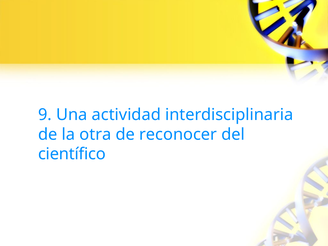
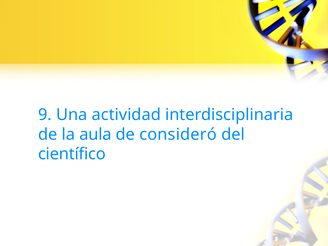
otra: otra -> aula
reconocer: reconocer -> consideró
